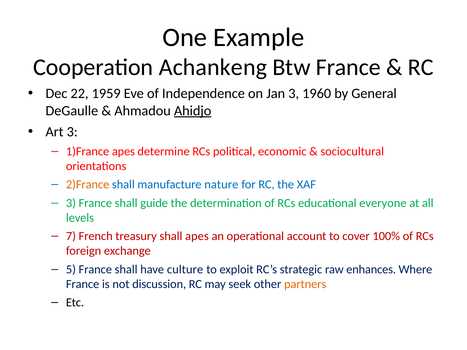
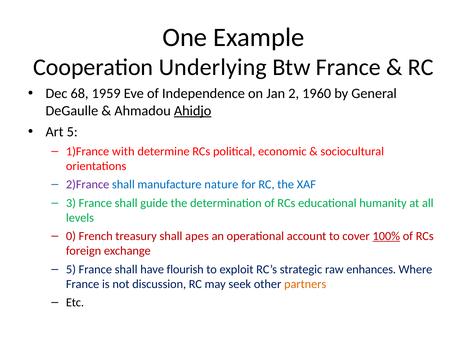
Achankeng: Achankeng -> Underlying
22: 22 -> 68
Jan 3: 3 -> 2
Art 3: 3 -> 5
1)France apes: apes -> with
2)France colour: orange -> purple
everyone: everyone -> humanity
7: 7 -> 0
100% underline: none -> present
culture: culture -> flourish
